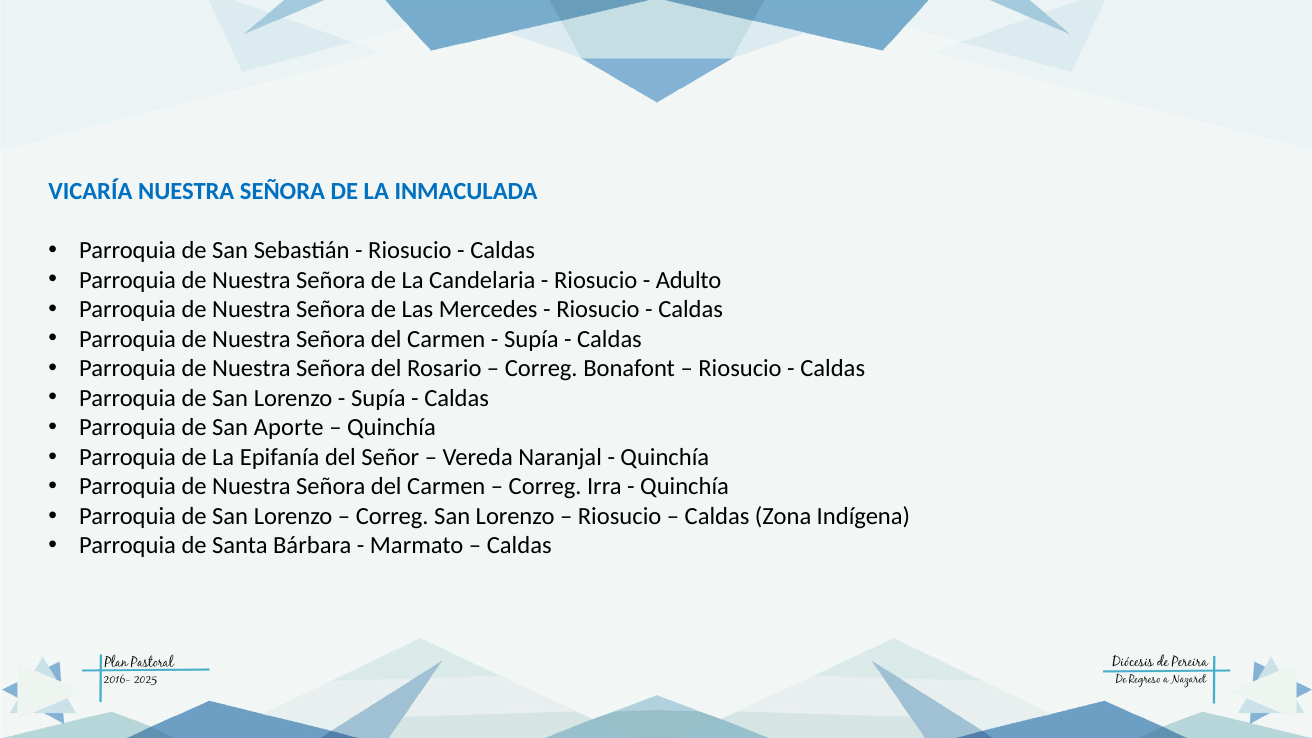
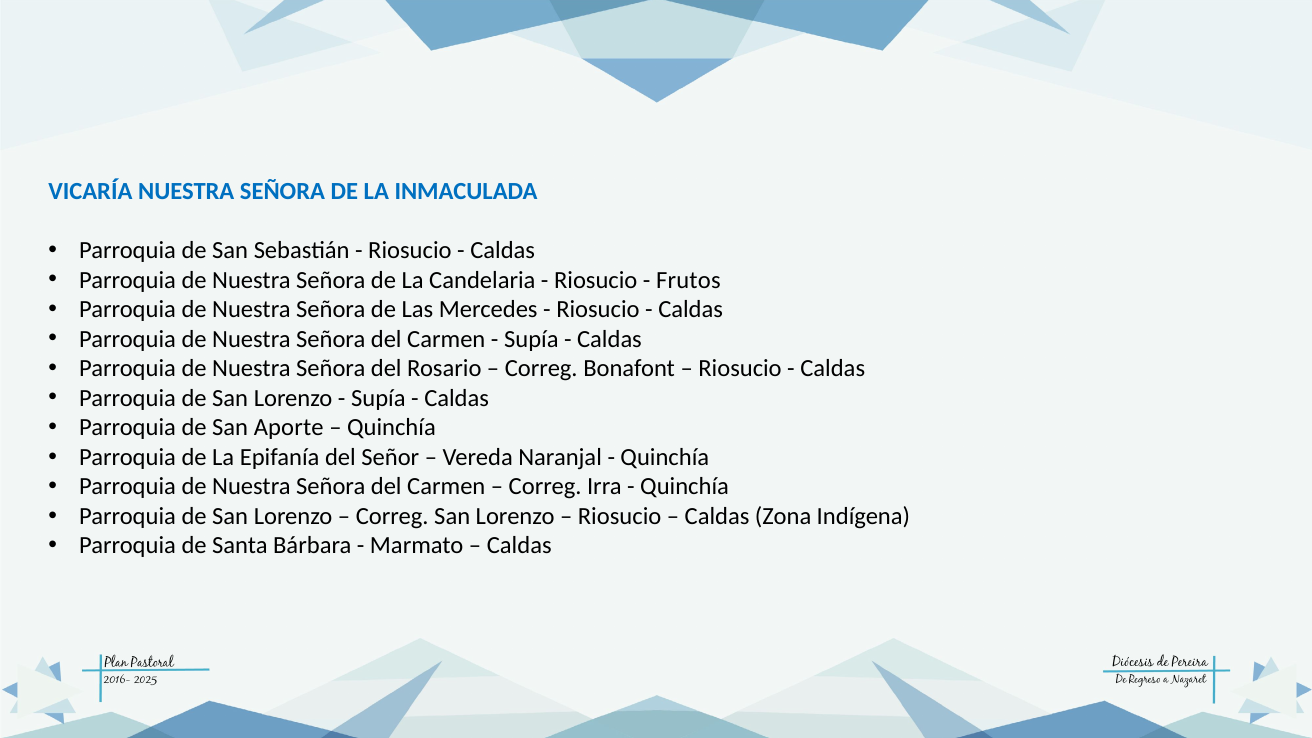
Adulto: Adulto -> Frutos
